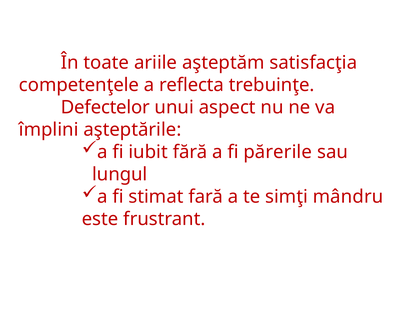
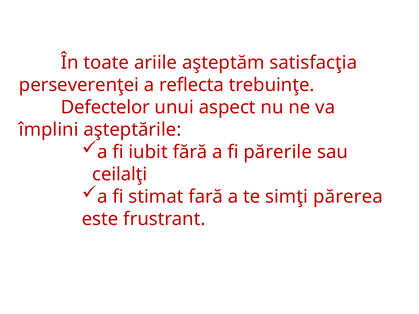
competenţele: competenţele -> perseverenţei
lungul: lungul -> ceilalţi
mândru: mândru -> părerea
